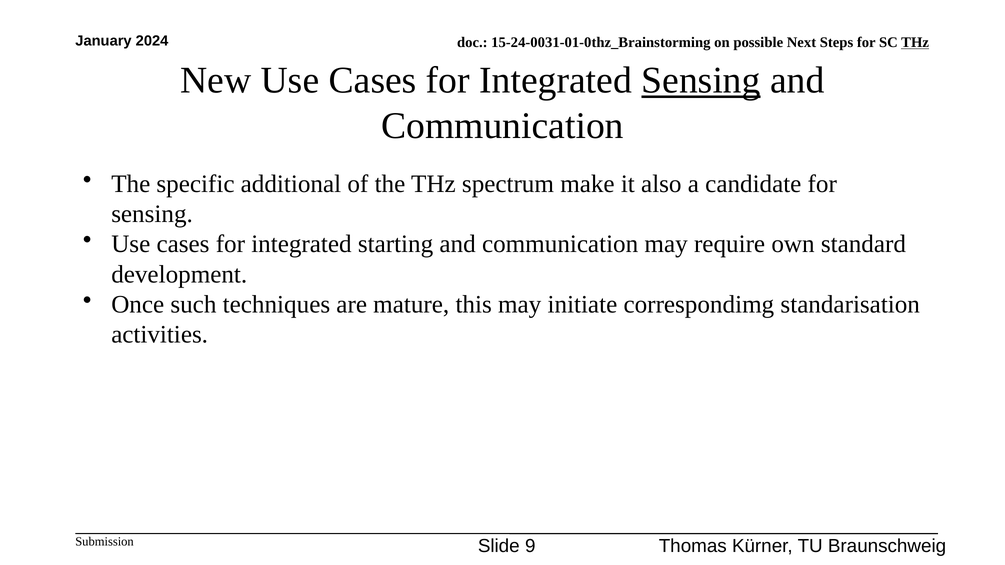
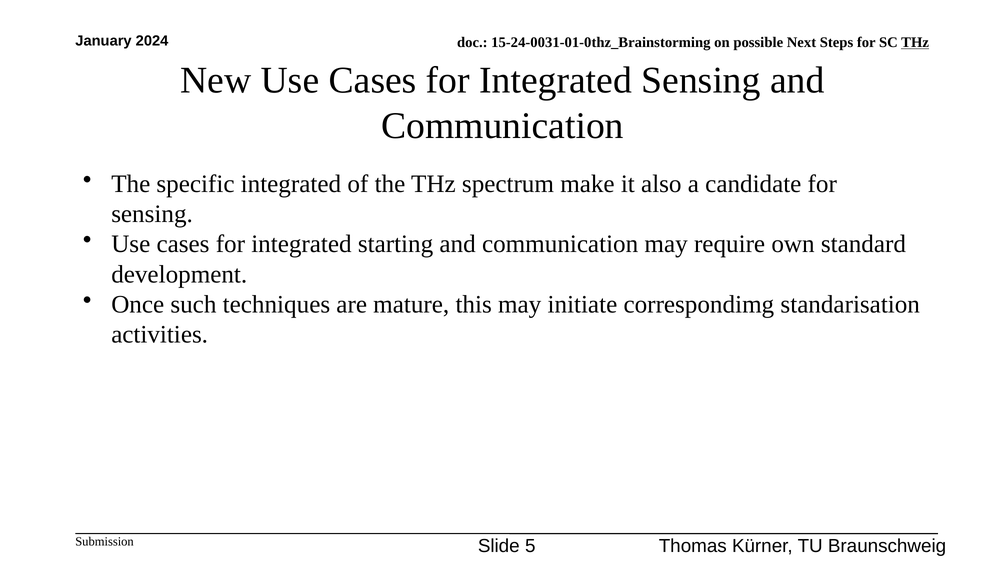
Sensing at (701, 81) underline: present -> none
specific additional: additional -> integrated
9: 9 -> 5
